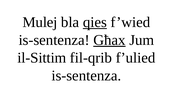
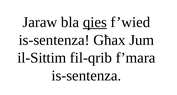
Mulej: Mulej -> Jaraw
Għax underline: present -> none
f’ulied: f’ulied -> f’mara
